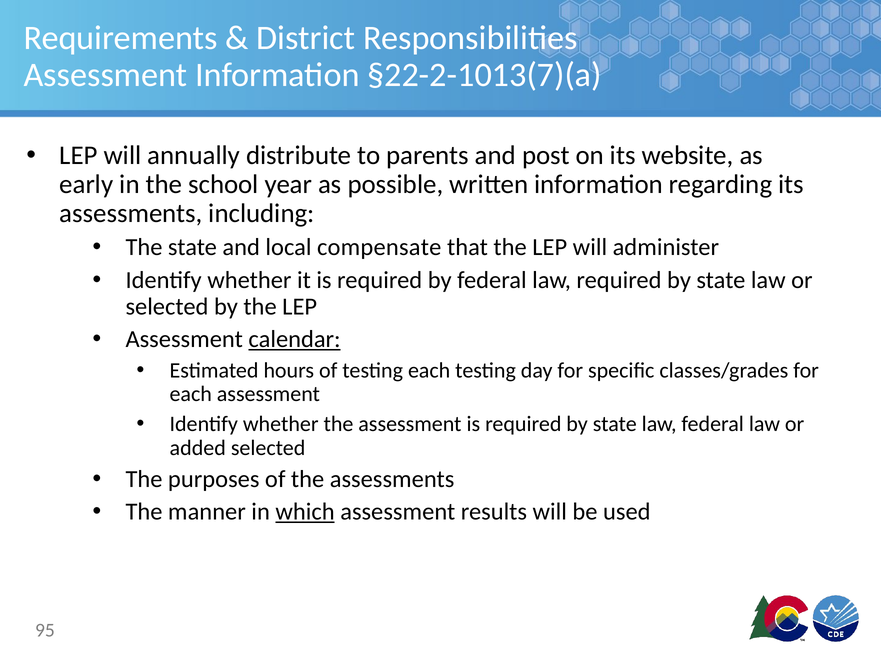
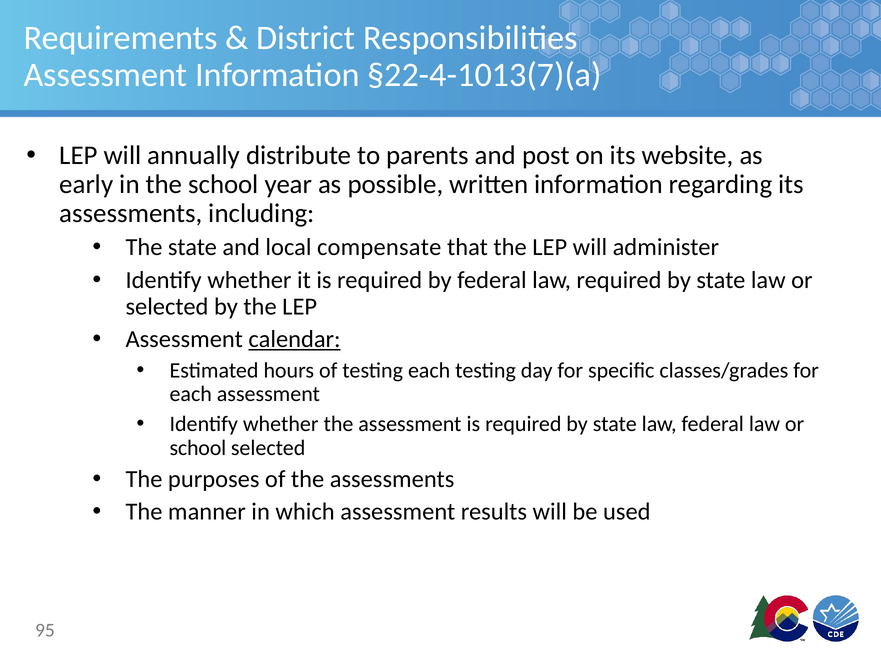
§22-2-1013(7)(a: §22-2-1013(7)(a -> §22-4-1013(7)(a
added at (198, 448): added -> school
which underline: present -> none
